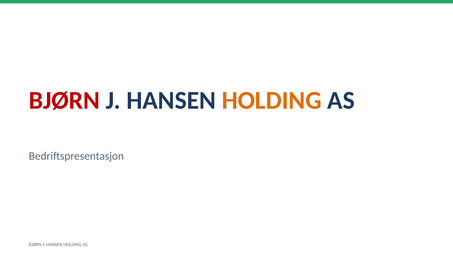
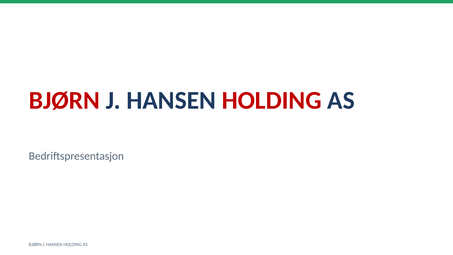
HOLDING at (272, 100) colour: orange -> red
